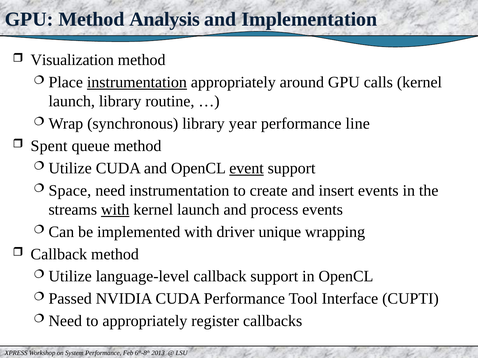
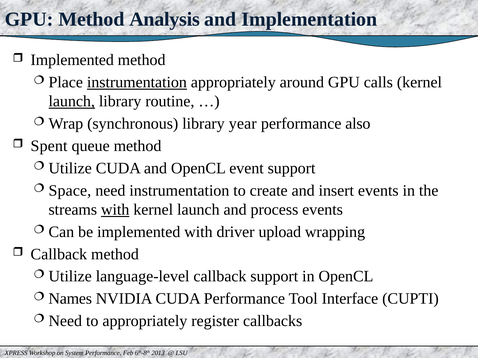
Visualization at (72, 60): Visualization -> Implemented
launch at (72, 102) underline: none -> present
line: line -> also
event underline: present -> none
unique: unique -> upload
Passed: Passed -> Names
